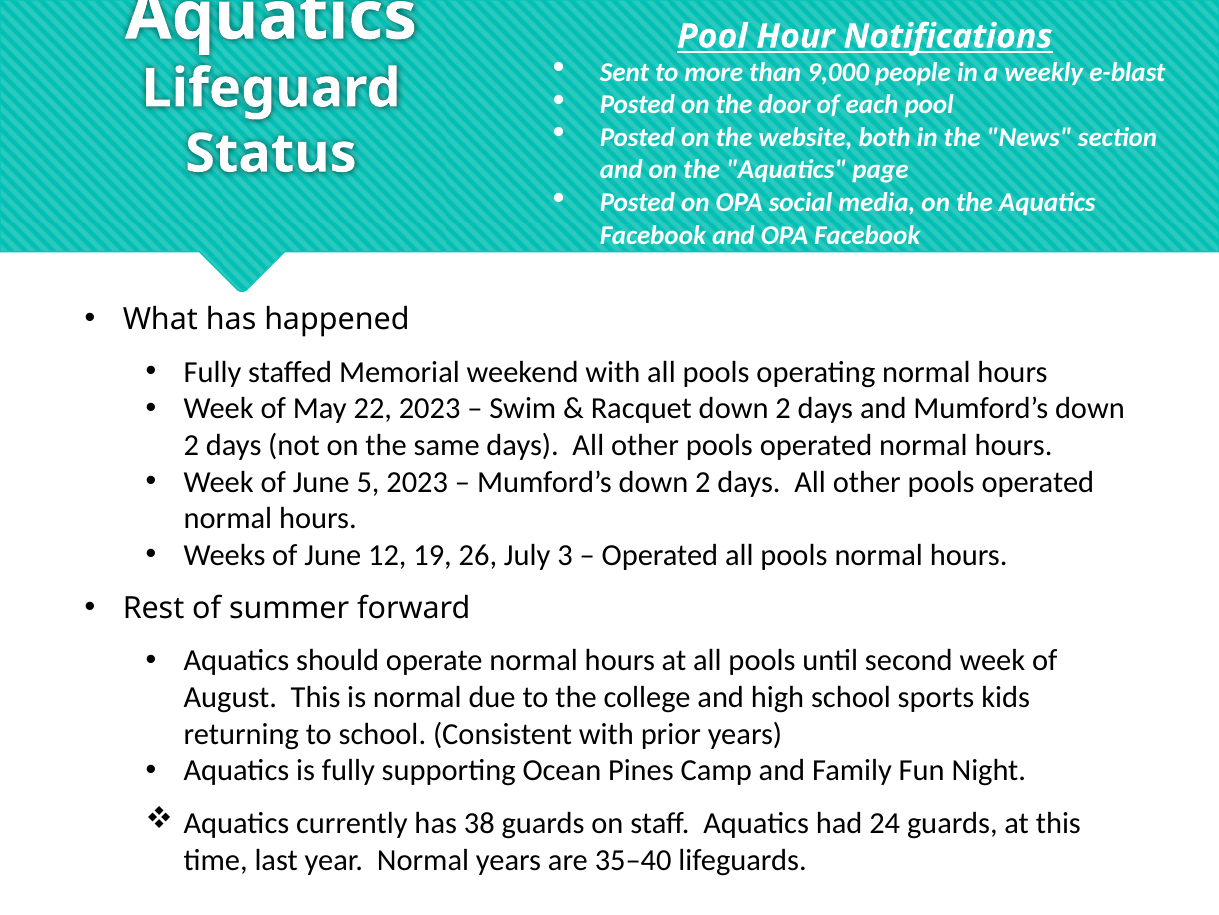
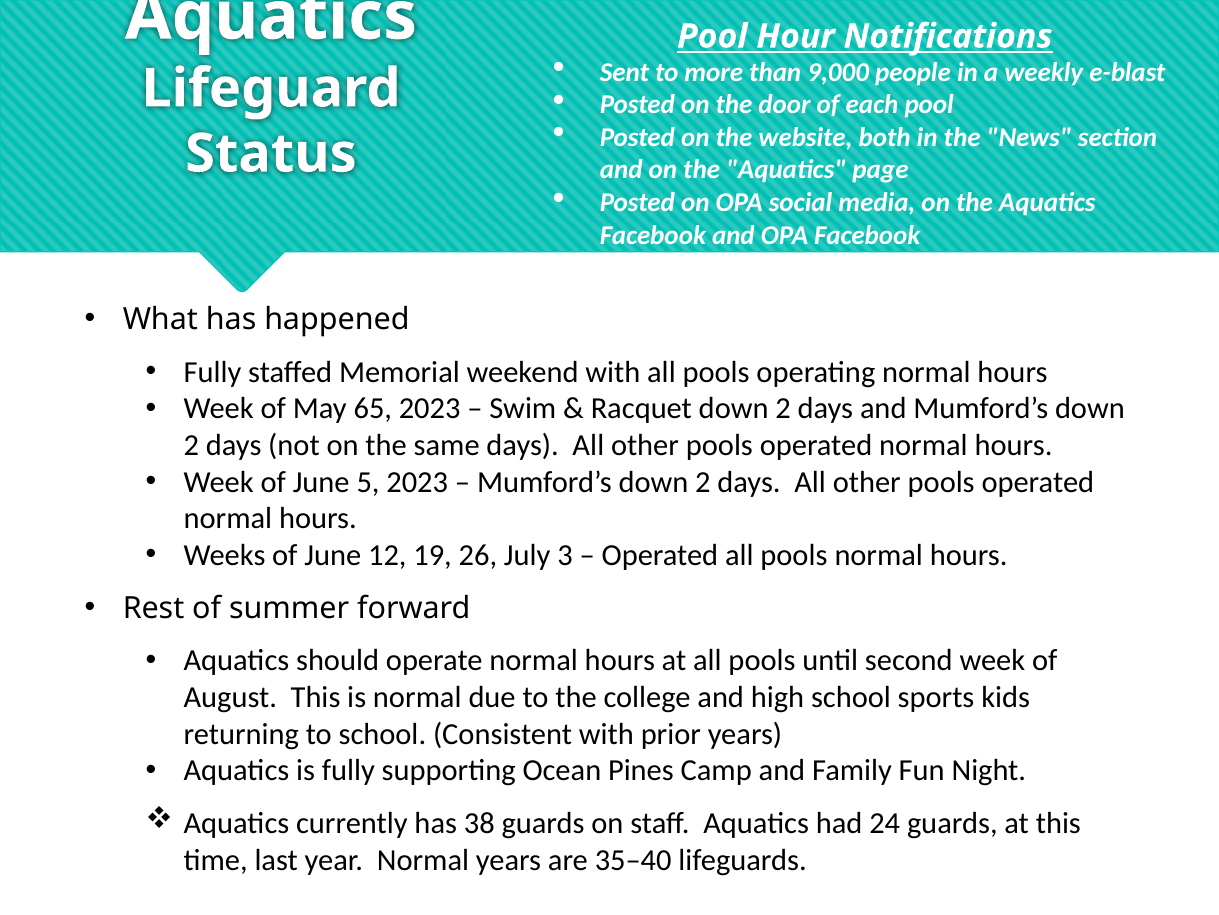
22: 22 -> 65
